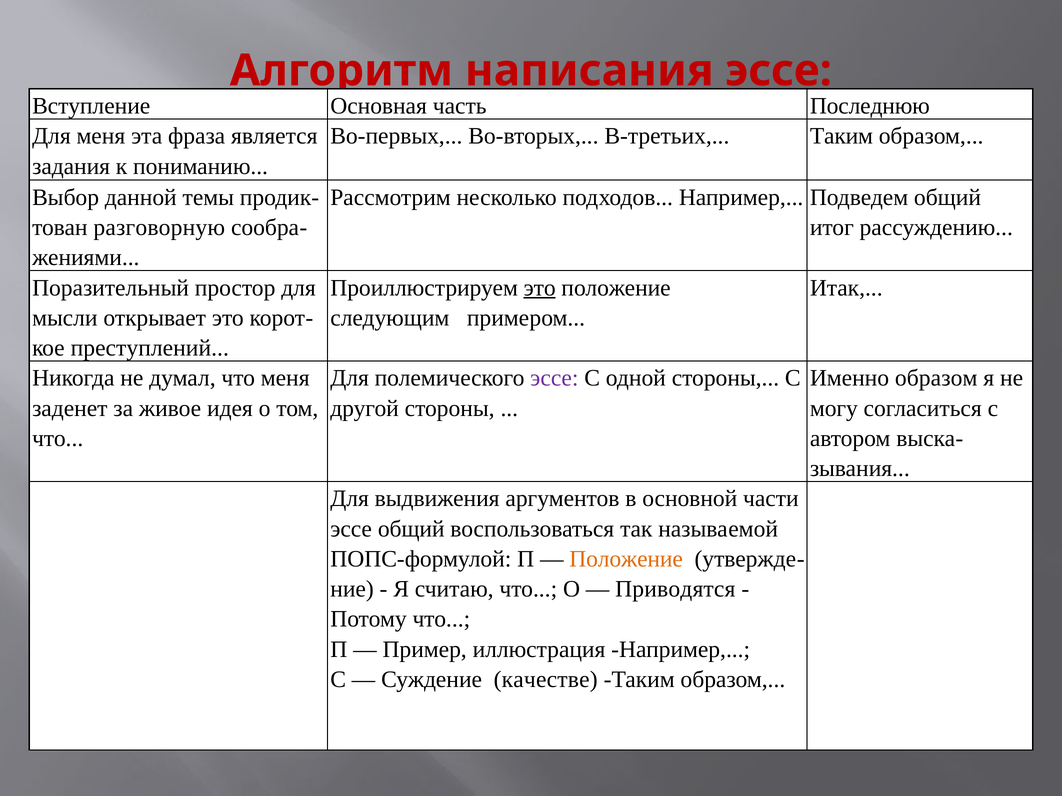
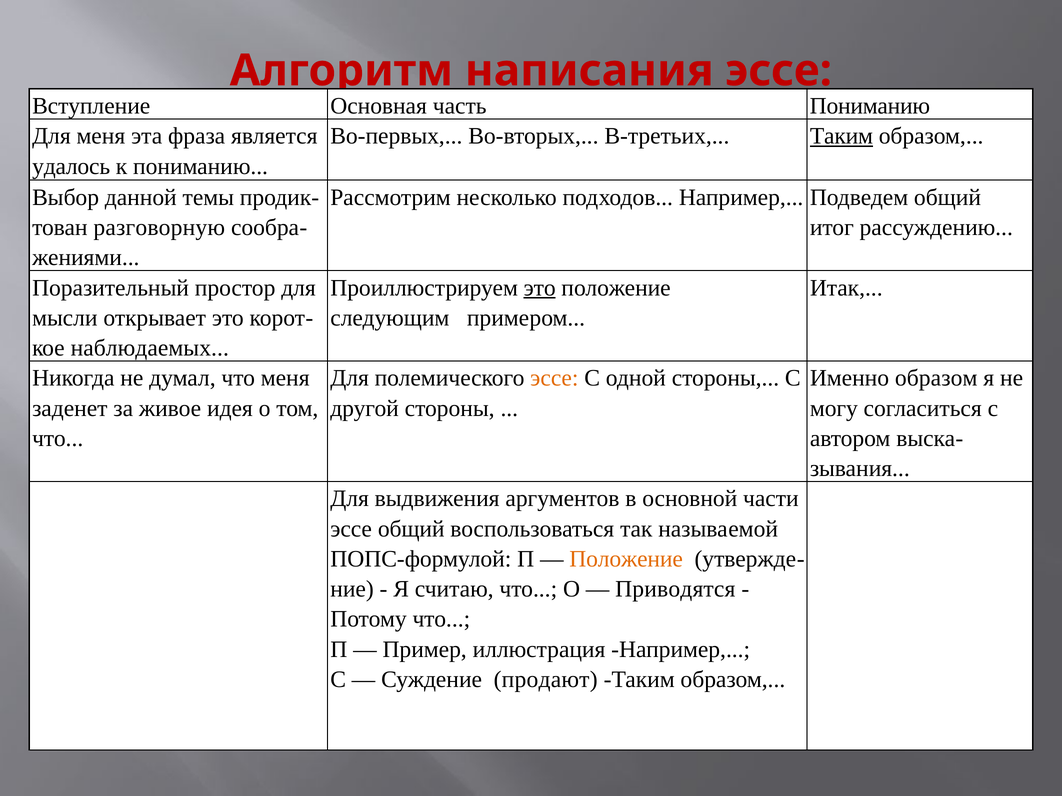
часть Последнюю: Последнюю -> Пониманию
Таким at (841, 136) underline: none -> present
задания: задания -> удалось
преступлений: преступлений -> наблюдаемых
эссе at (554, 378) colour: purple -> orange
качестве: качестве -> продают
